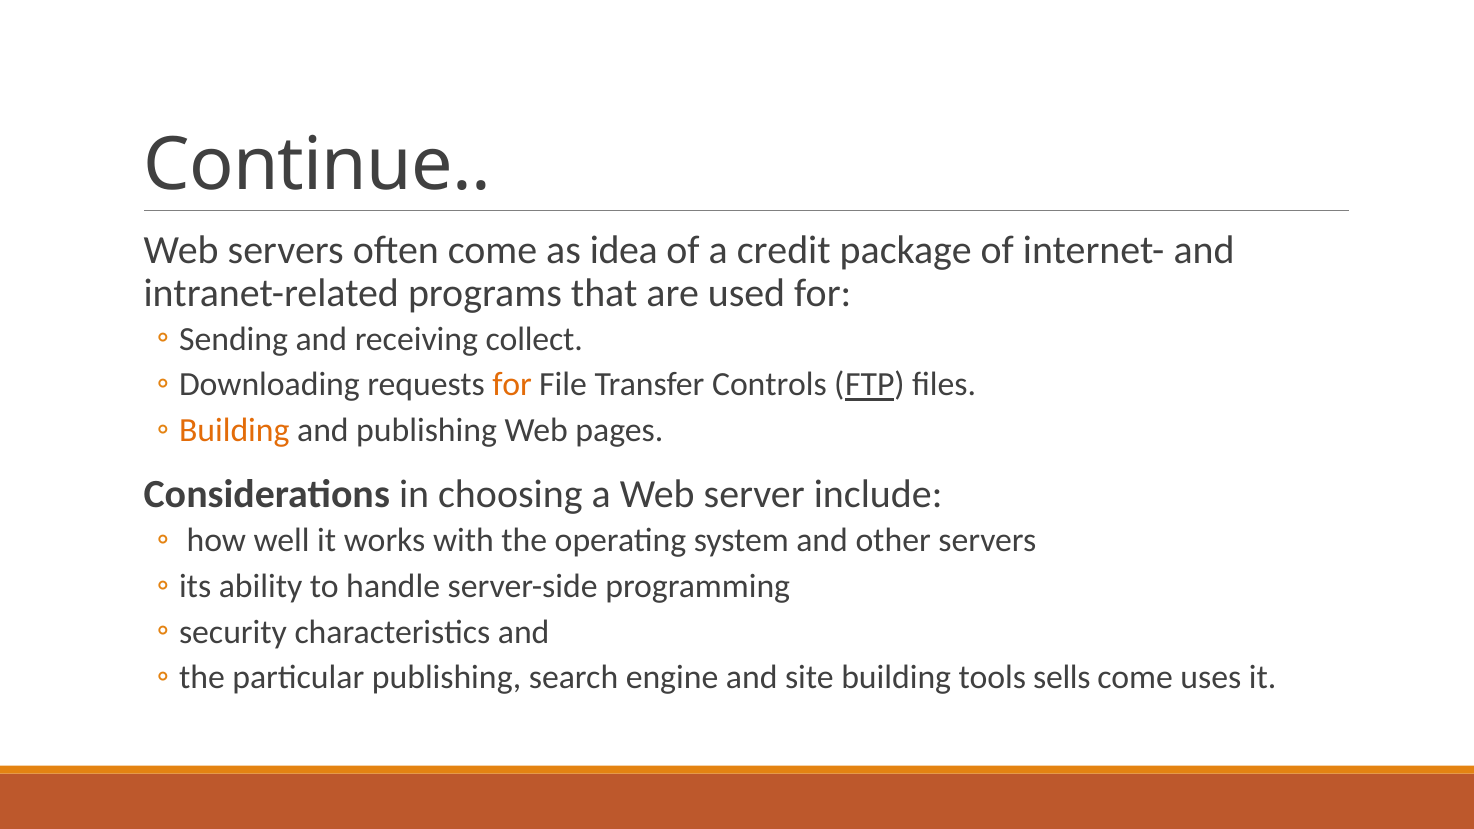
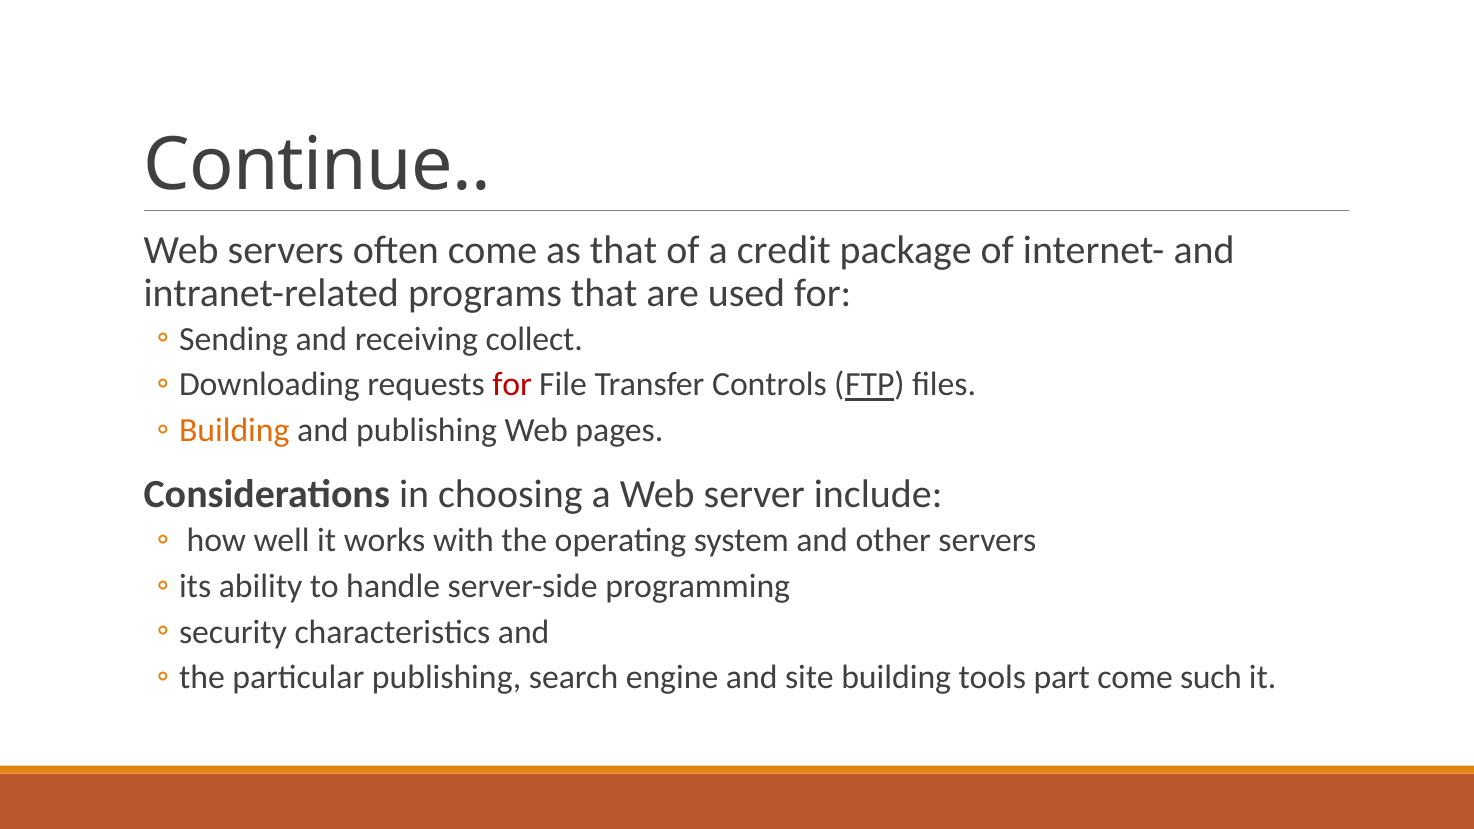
as idea: idea -> that
for at (512, 385) colour: orange -> red
sells: sells -> part
uses: uses -> such
